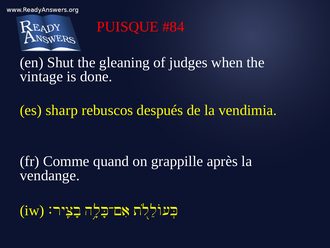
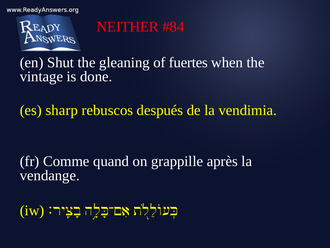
PUISQUE: PUISQUE -> NEITHER
judges: judges -> fuertes
